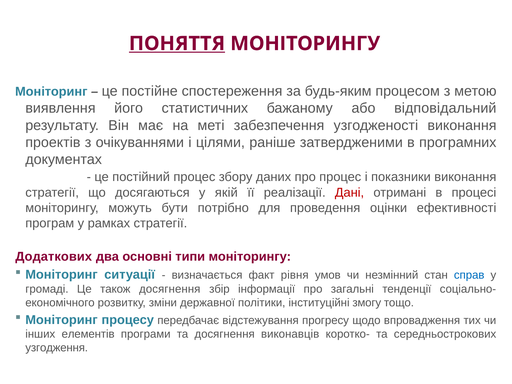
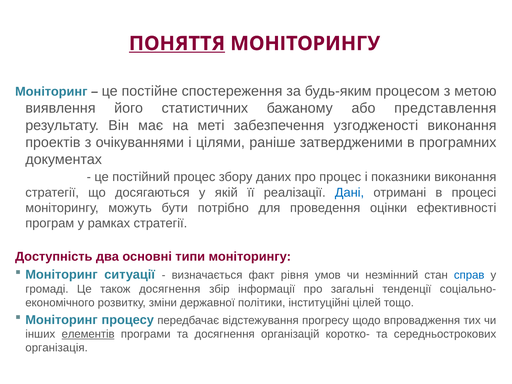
відповідальний: відповідальний -> представлення
Дані colour: red -> blue
Додаткових: Додаткових -> Доступність
змогу: змогу -> цілей
елементів underline: none -> present
виконавців: виконавців -> організацій
узгодження: узгодження -> організація
